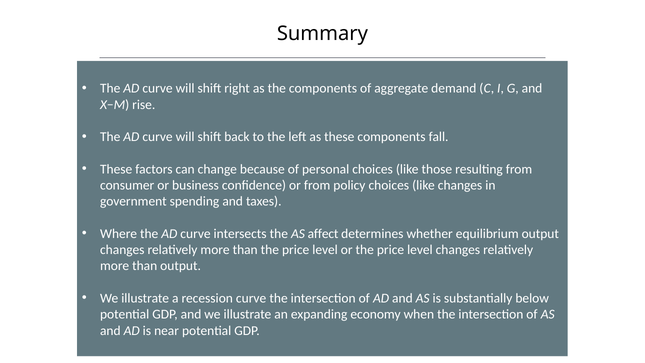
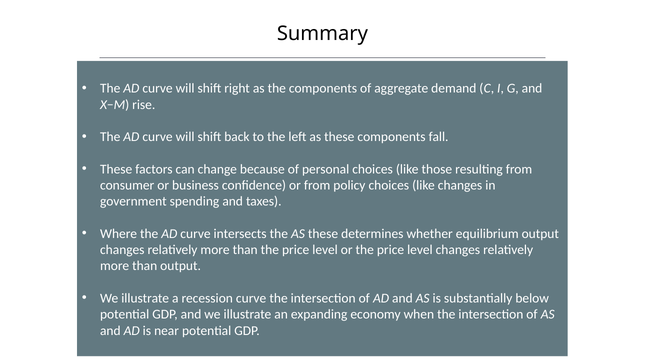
the AS affect: affect -> these
